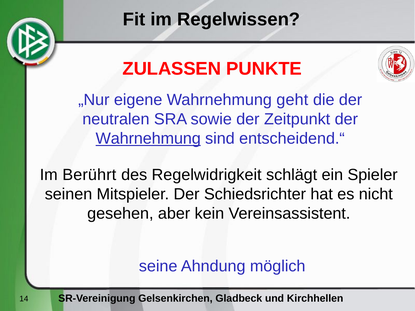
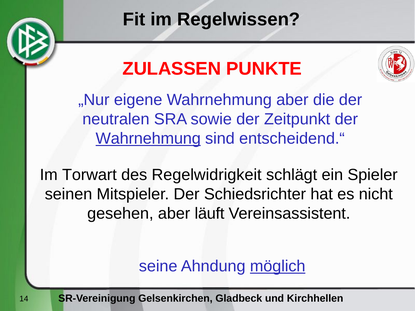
Wahrnehmung geht: geht -> aber
Berührt: Berührt -> Torwart
kein: kein -> läuft
möglich underline: none -> present
